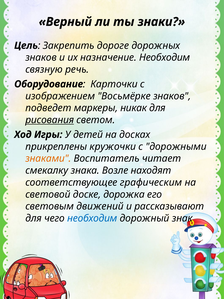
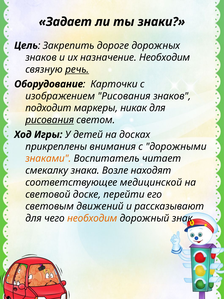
Верный: Верный -> Задает
речь underline: none -> present
изображением Восьмёрке: Восьмёрке -> Рисования
подведет: подведет -> подходит
кружочки: кружочки -> внимания
графическим: графическим -> медицинской
дорожка: дорожка -> перейти
необходим at (92, 218) colour: blue -> orange
